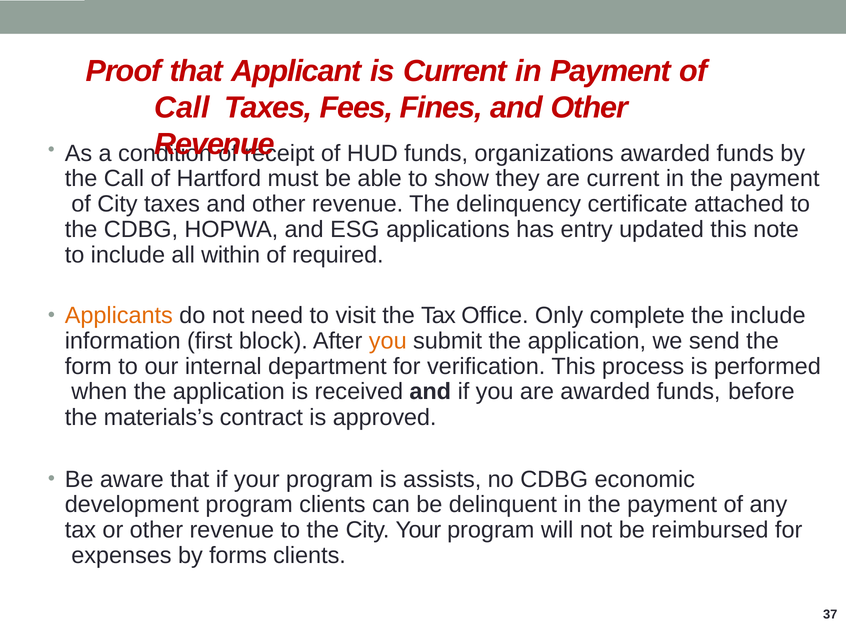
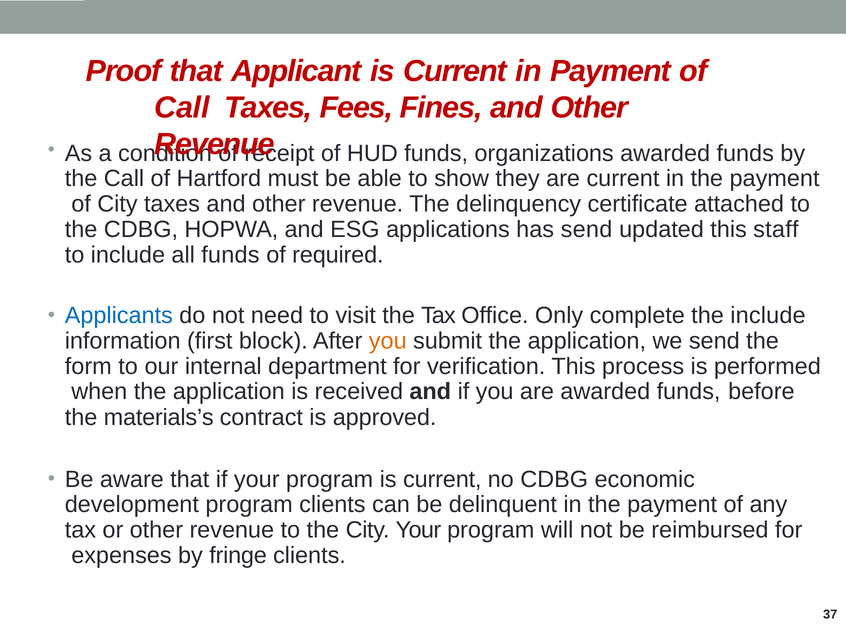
has entry: entry -> send
note: note -> staff
all within: within -> funds
Applicants colour: orange -> blue
program is assists: assists -> current
forms: forms -> fringe
